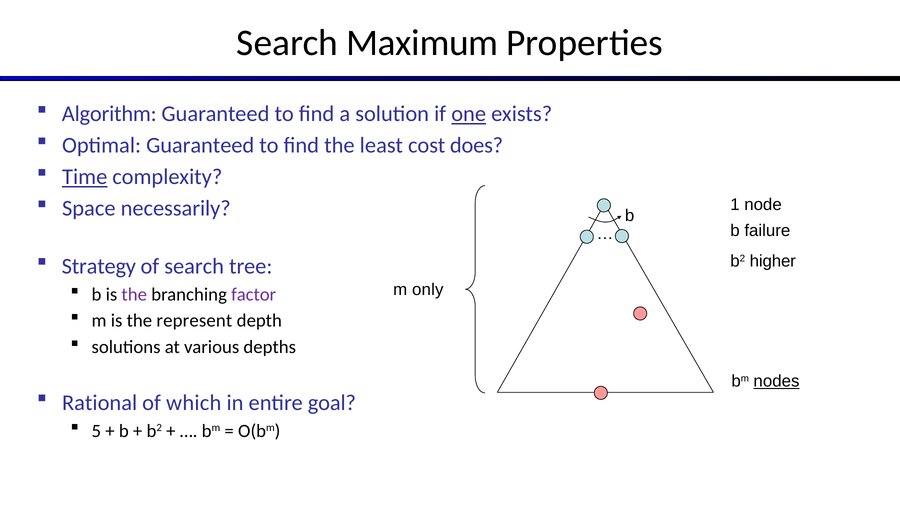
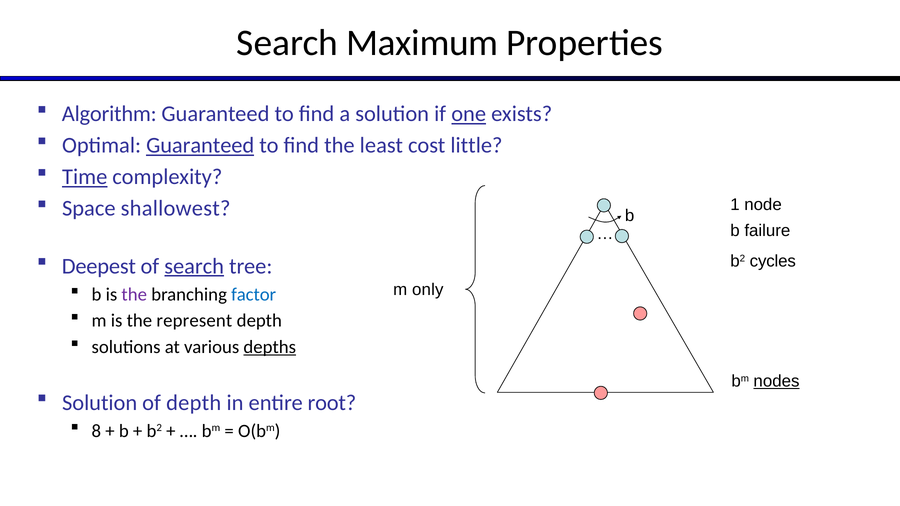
Guaranteed at (200, 146) underline: none -> present
does: does -> little
necessarily: necessarily -> shallowest
higher: higher -> cycles
Strategy: Strategy -> Deepest
search at (194, 266) underline: none -> present
factor colour: purple -> blue
depths underline: none -> present
Rational at (100, 403): Rational -> Solution
of which: which -> depth
goal: goal -> root
5: 5 -> 8
